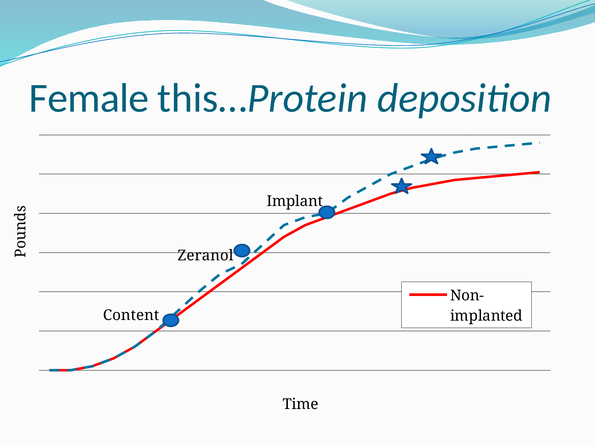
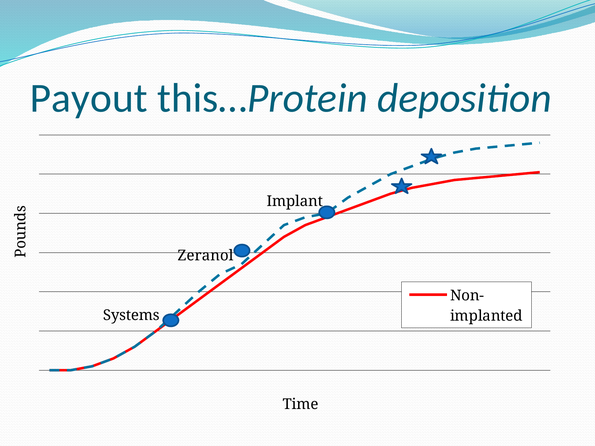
Female: Female -> Payout
Content: Content -> Systems
